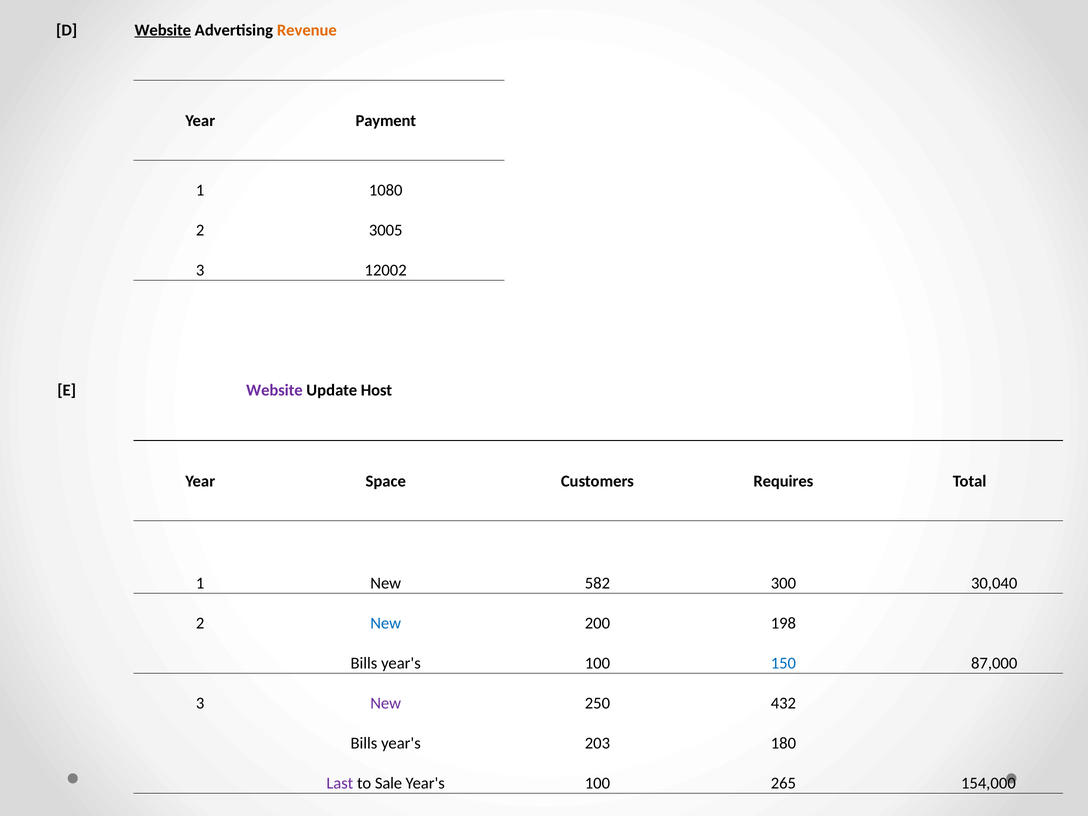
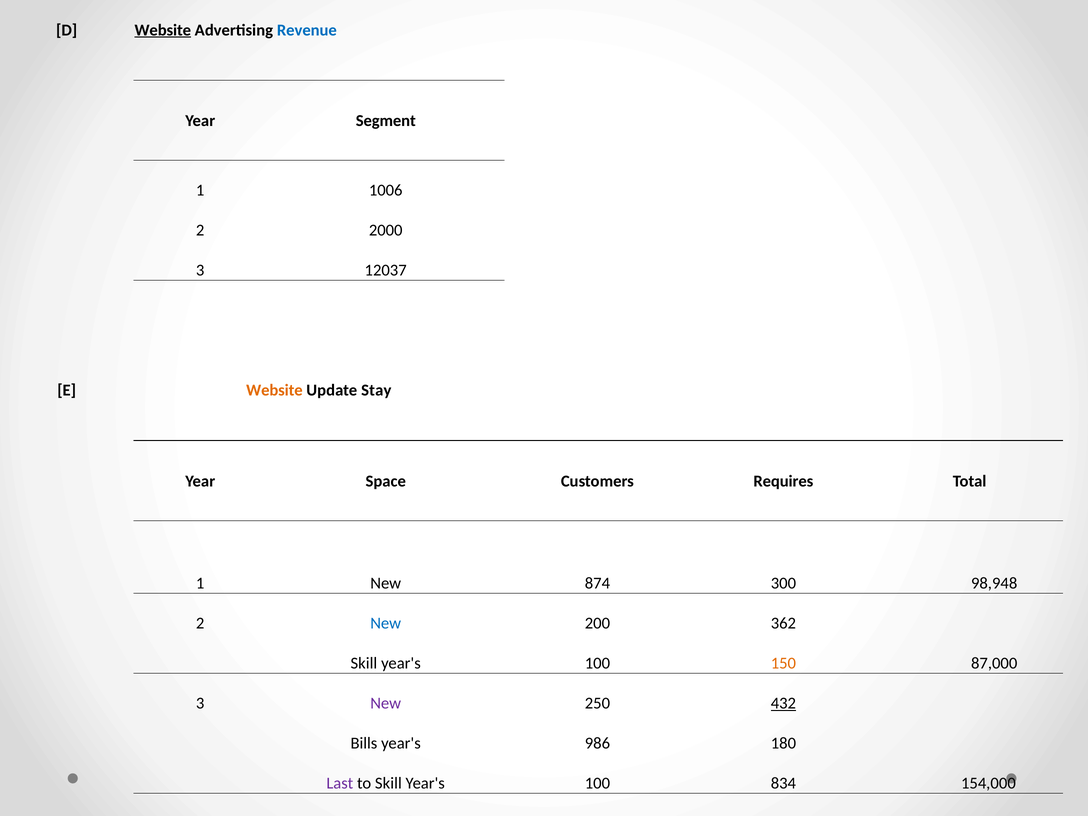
Revenue colour: orange -> blue
Payment: Payment -> Segment
1080: 1080 -> 1006
3005: 3005 -> 2000
12002: 12002 -> 12037
Website at (274, 390) colour: purple -> orange
Host: Host -> Stay
582: 582 -> 874
30,040: 30,040 -> 98,948
198: 198 -> 362
Bills at (364, 663): Bills -> Skill
150 colour: blue -> orange
432 underline: none -> present
203: 203 -> 986
to Sale: Sale -> Skill
265: 265 -> 834
